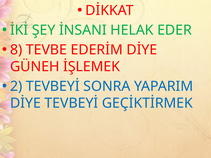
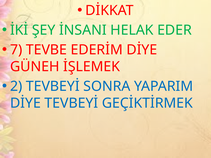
8: 8 -> 7
